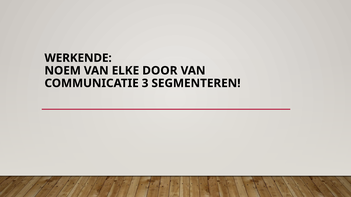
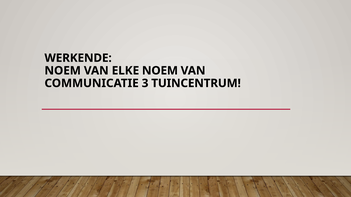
ELKE DOOR: DOOR -> NOEM
SEGMENTEREN: SEGMENTEREN -> TUINCENTRUM
